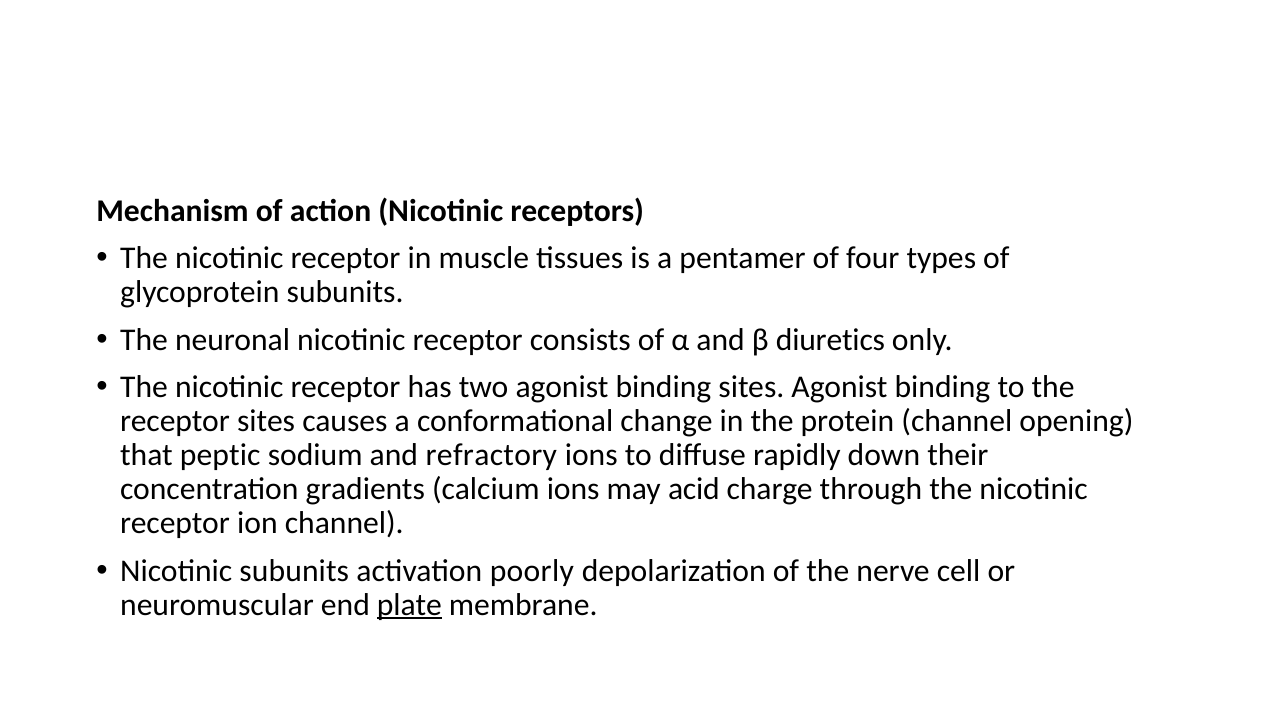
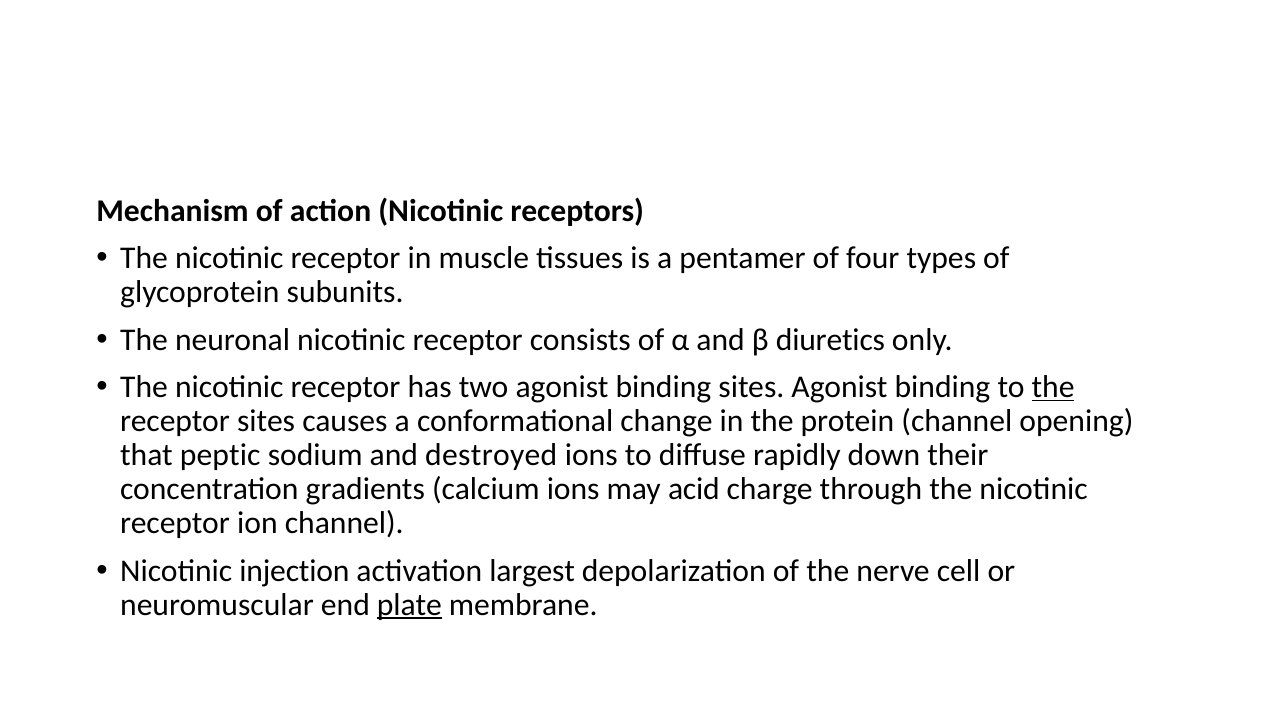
the at (1053, 387) underline: none -> present
refractory: refractory -> destroyed
Nicotinic subunits: subunits -> injection
poorly: poorly -> largest
